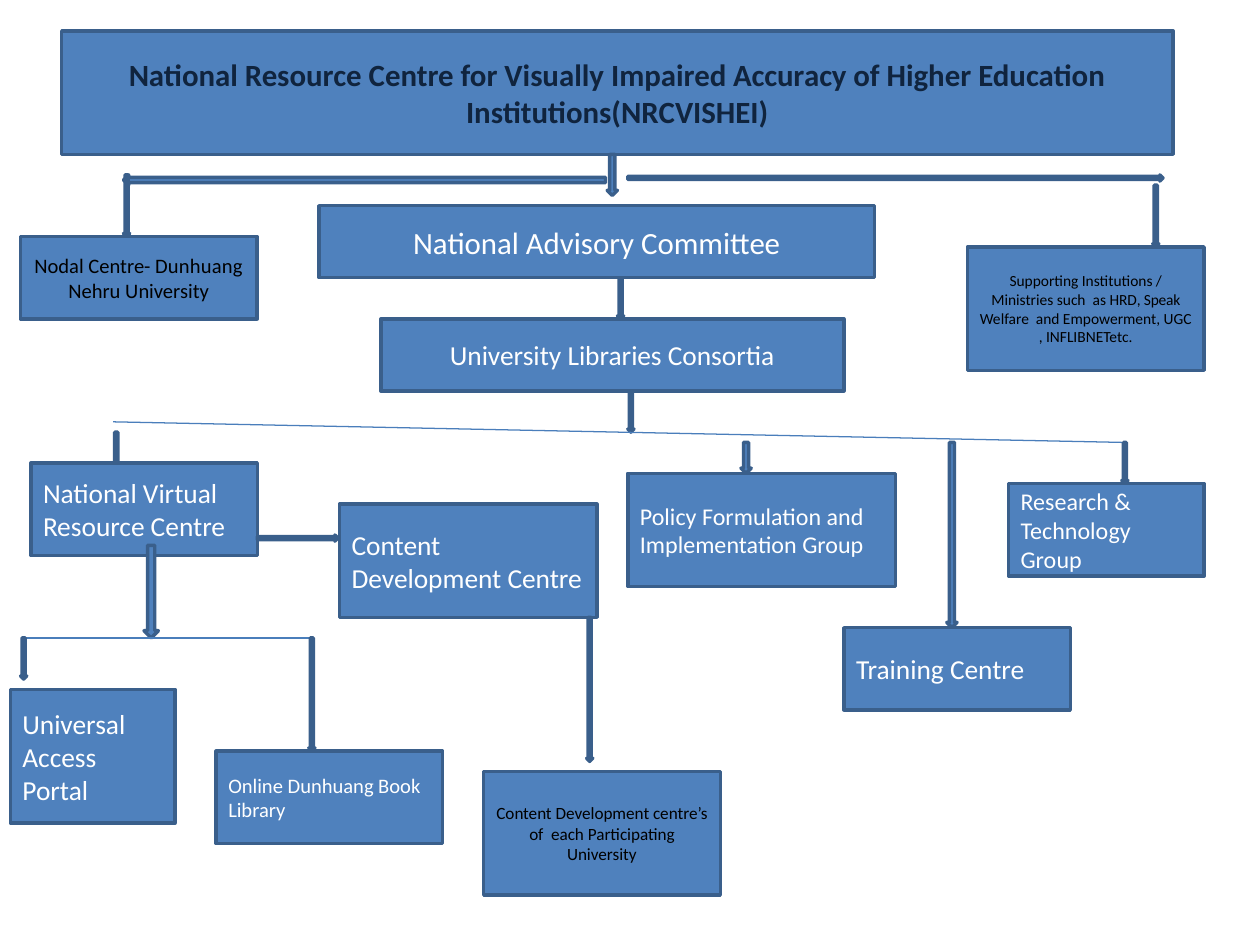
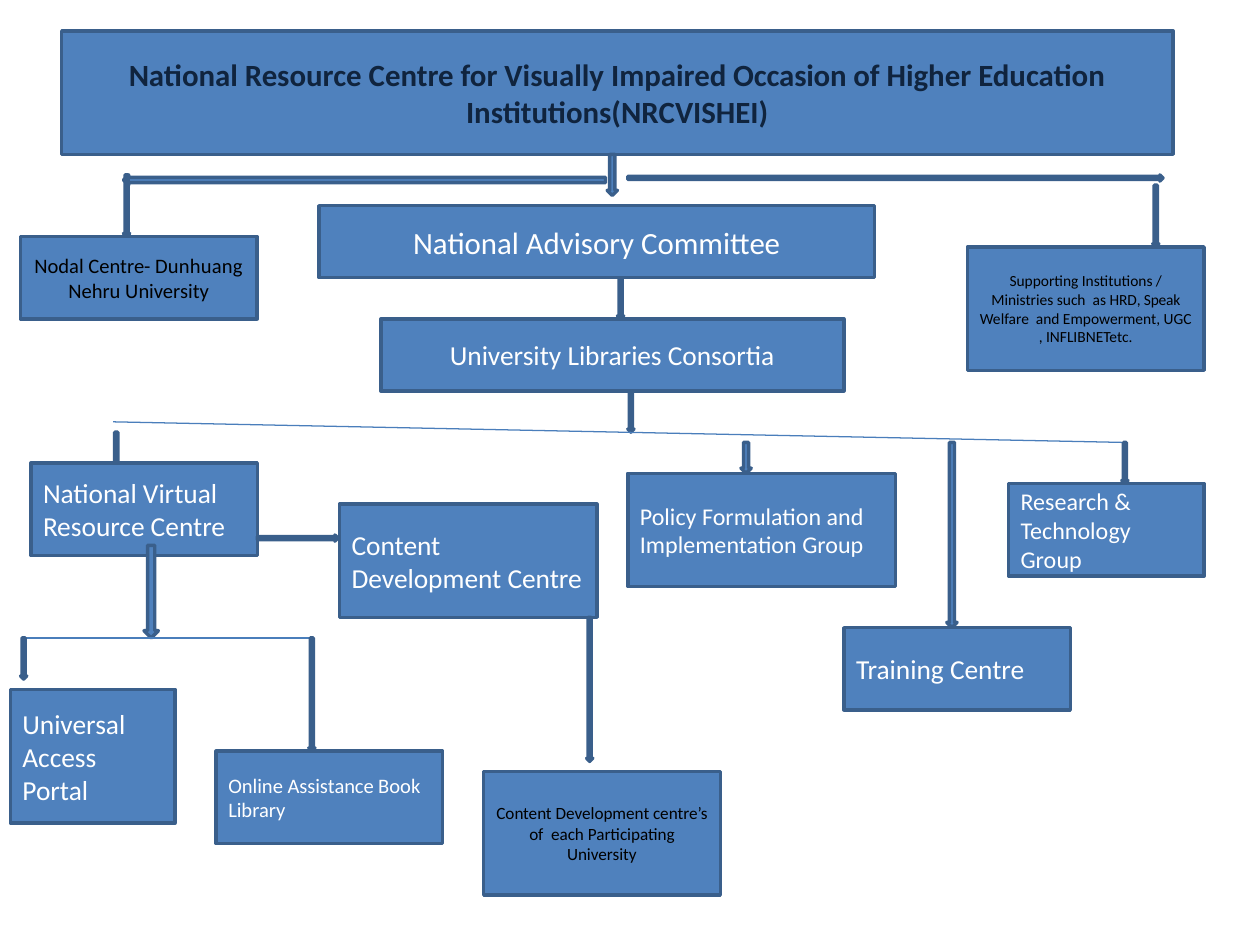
Accuracy: Accuracy -> Occasion
Online Dunhuang: Dunhuang -> Assistance
